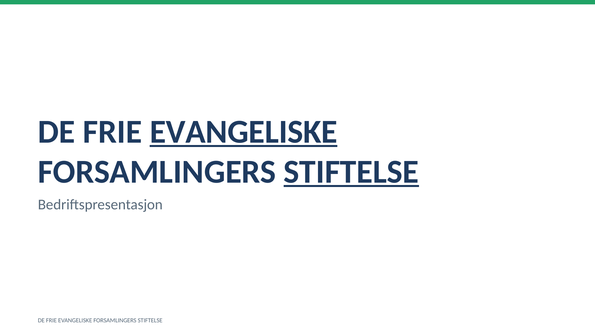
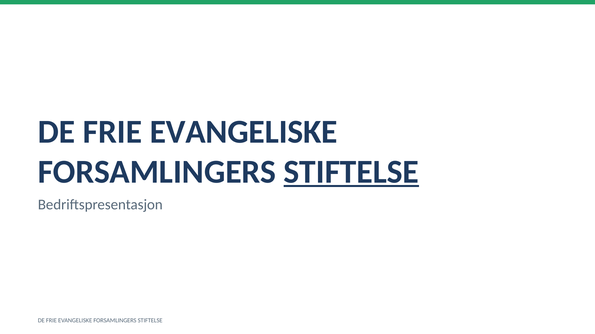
EVANGELISKE at (244, 132) underline: present -> none
